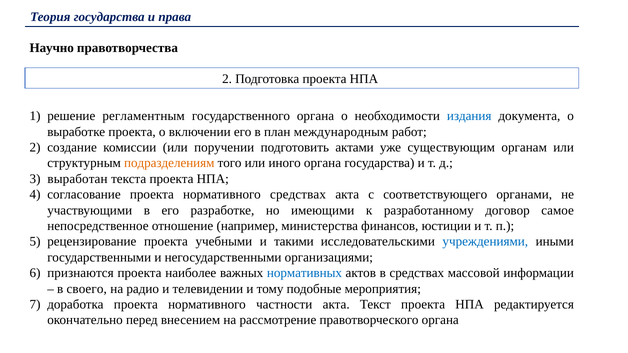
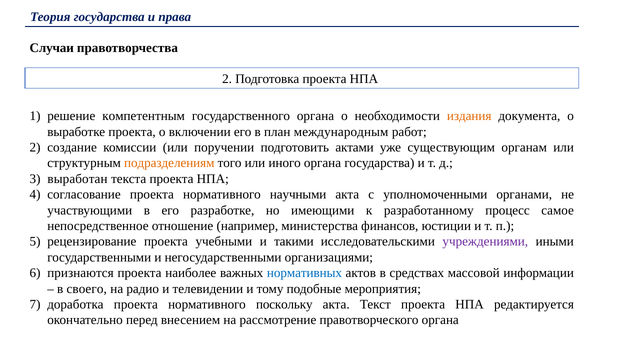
Научно: Научно -> Случаи
регламентным: регламентным -> компетентным
издания colour: blue -> orange
нормативного средствах: средствах -> научными
соответствующего: соответствующего -> уполномоченными
договор: договор -> процесс
учреждениями colour: blue -> purple
частности: частности -> поскольку
